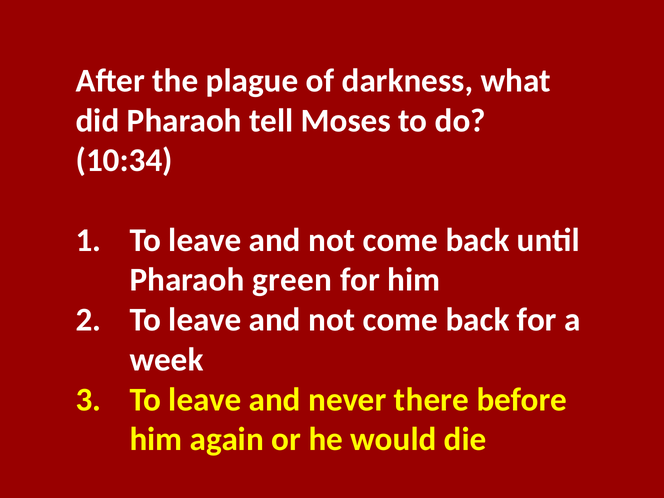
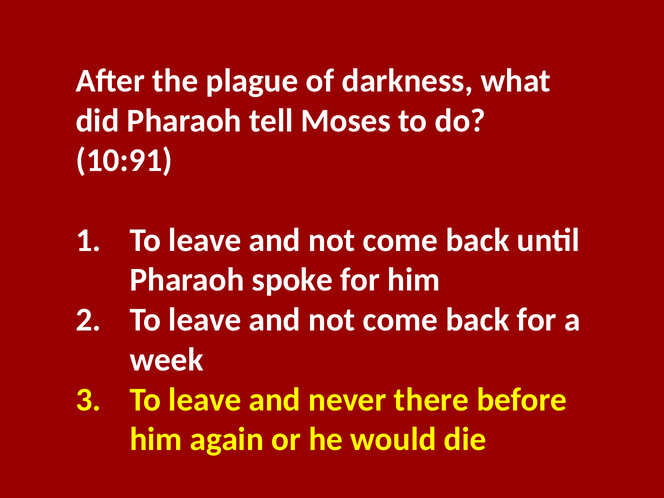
10:34: 10:34 -> 10:91
green: green -> spoke
